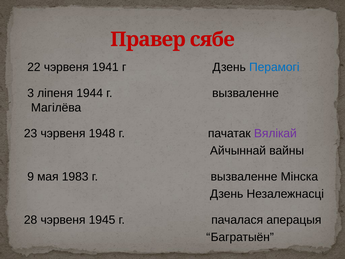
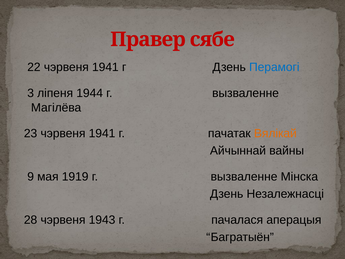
23 чэрвеня 1948: 1948 -> 1941
Вялікай colour: purple -> orange
1983: 1983 -> 1919
1945: 1945 -> 1943
